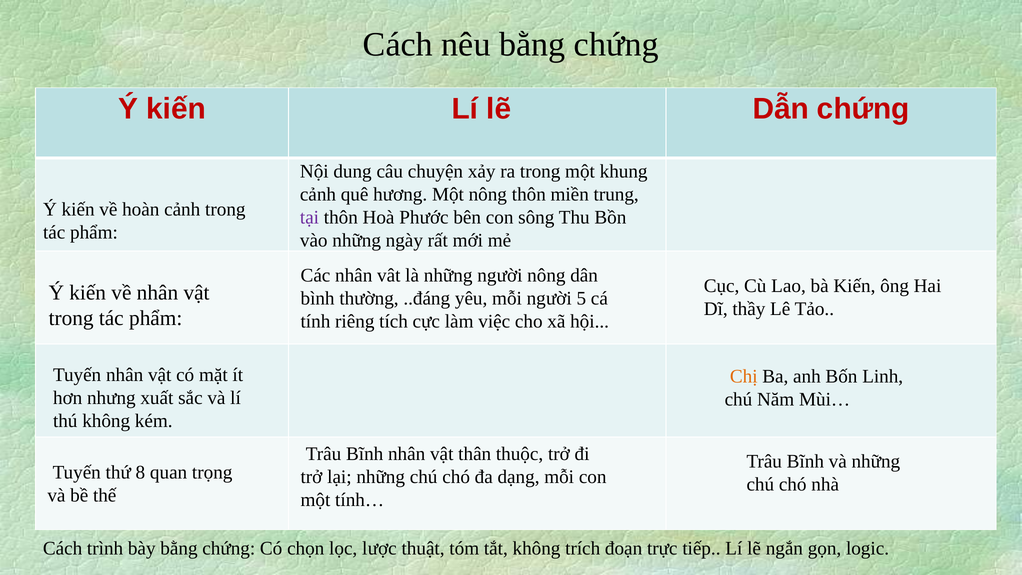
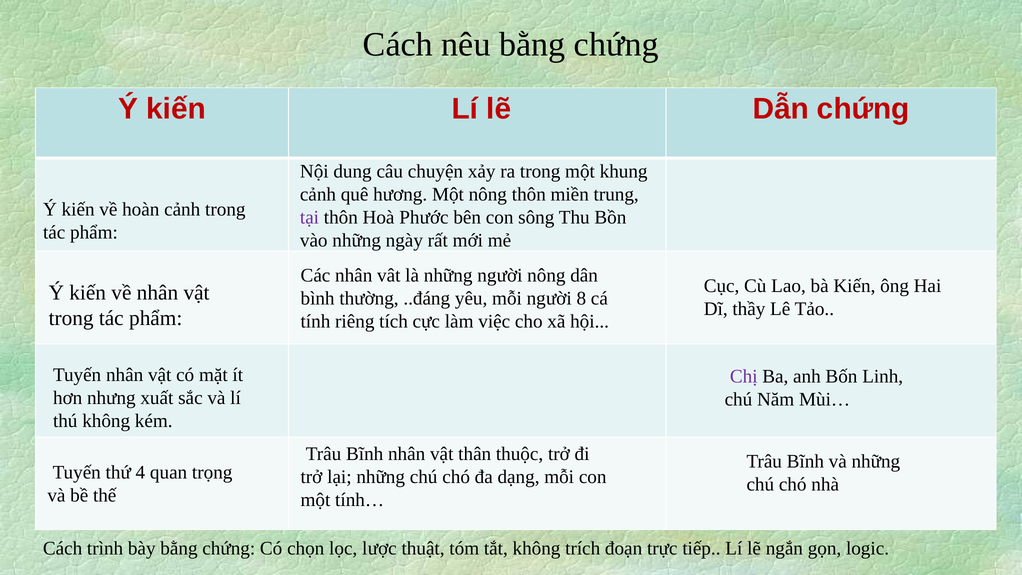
5: 5 -> 8
Chị colour: orange -> purple
8: 8 -> 4
